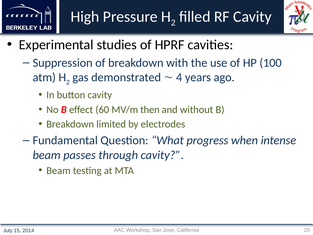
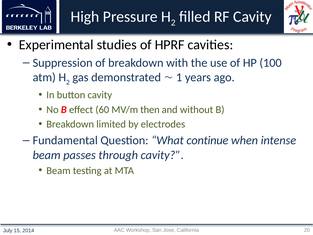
4: 4 -> 1
progress: progress -> continue
